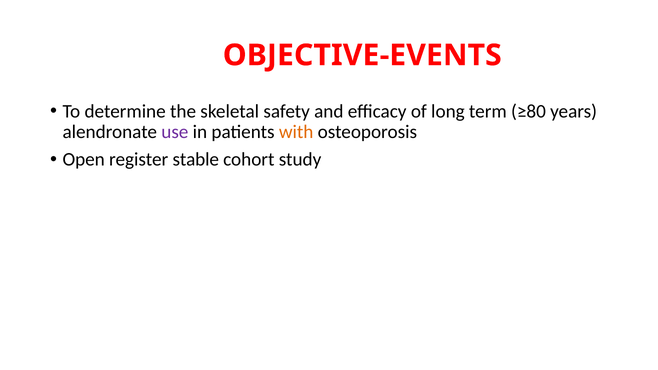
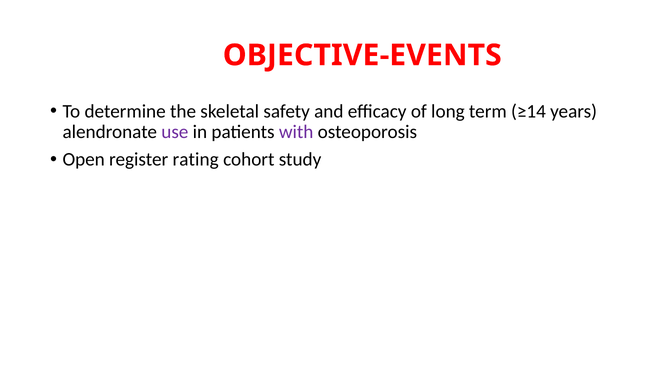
≥80: ≥80 -> ≥14
with colour: orange -> purple
stable: stable -> rating
